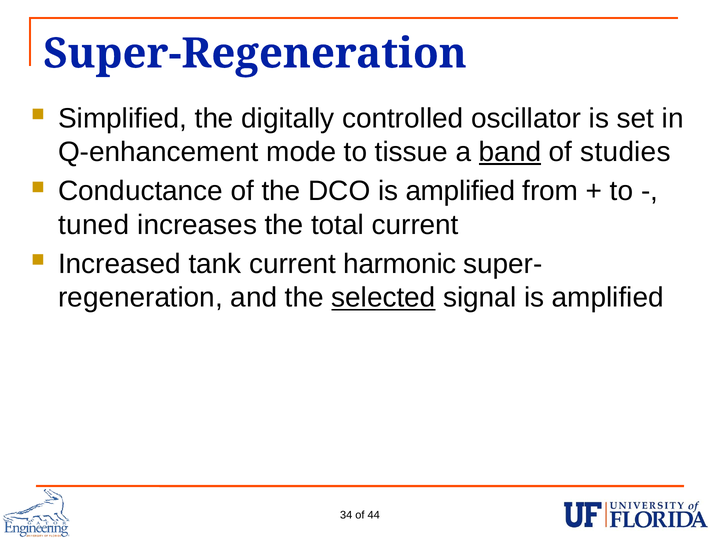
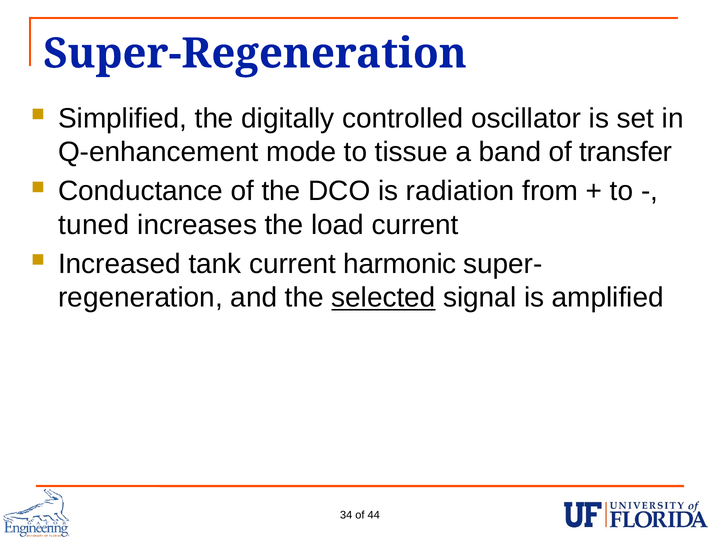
band underline: present -> none
studies: studies -> transfer
DCO is amplified: amplified -> radiation
total: total -> load
